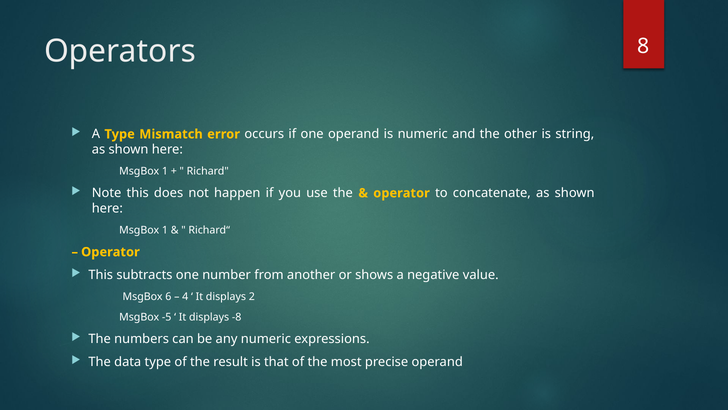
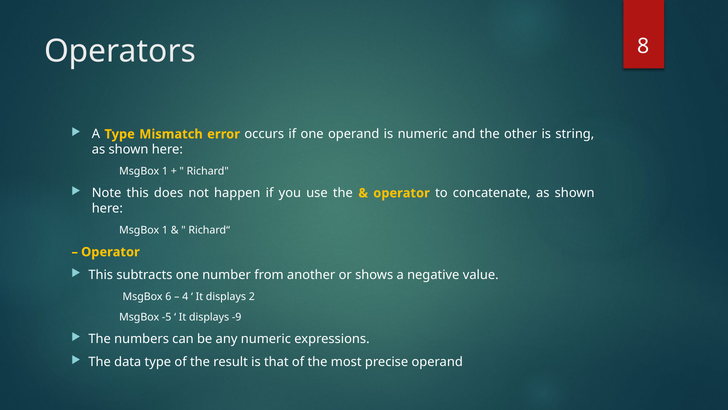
-8: -8 -> -9
